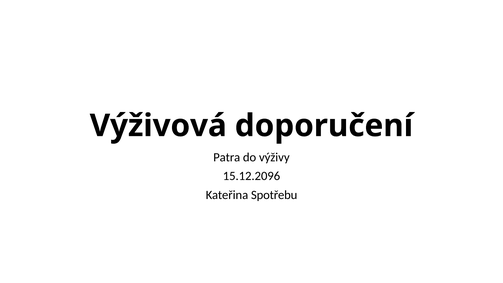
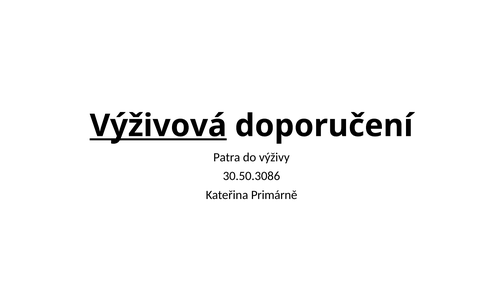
Výživová underline: none -> present
15.12.2096: 15.12.2096 -> 30.50.3086
Spotřebu: Spotřebu -> Primárně
